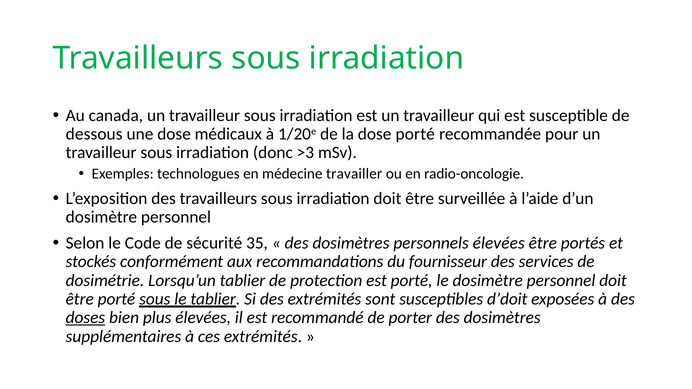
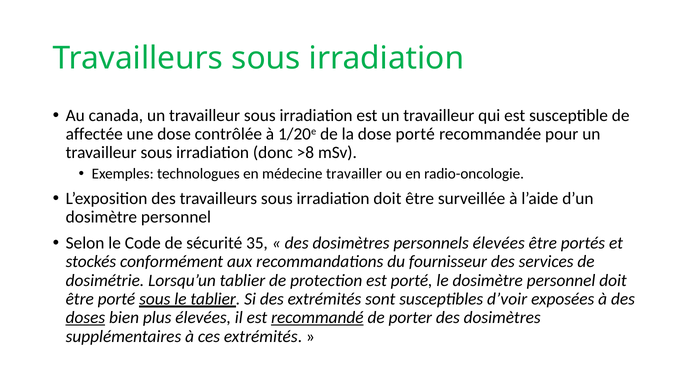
dessous: dessous -> affectée
médicaux: médicaux -> contrôlée
>3: >3 -> >8
d’doit: d’doit -> d’voir
recommandé underline: none -> present
